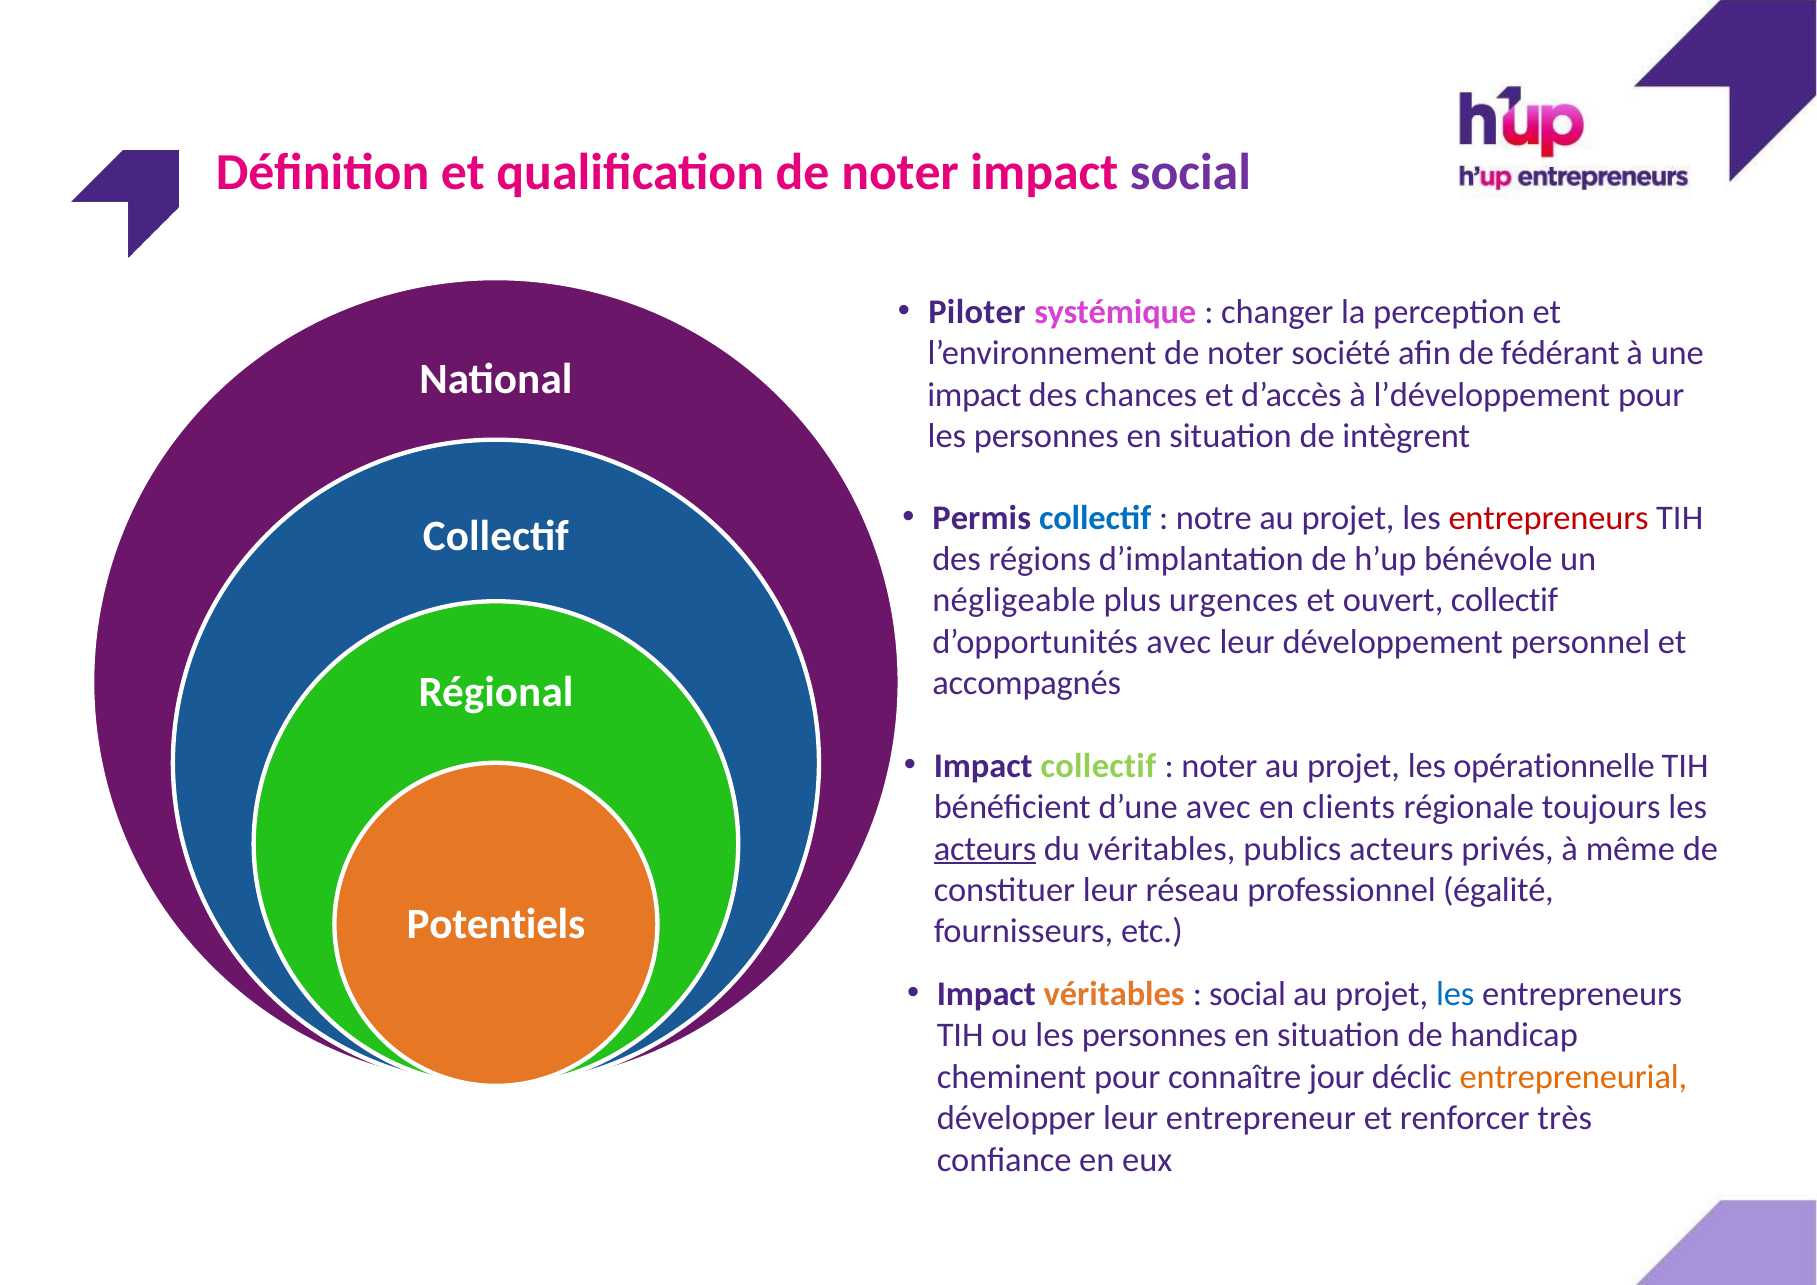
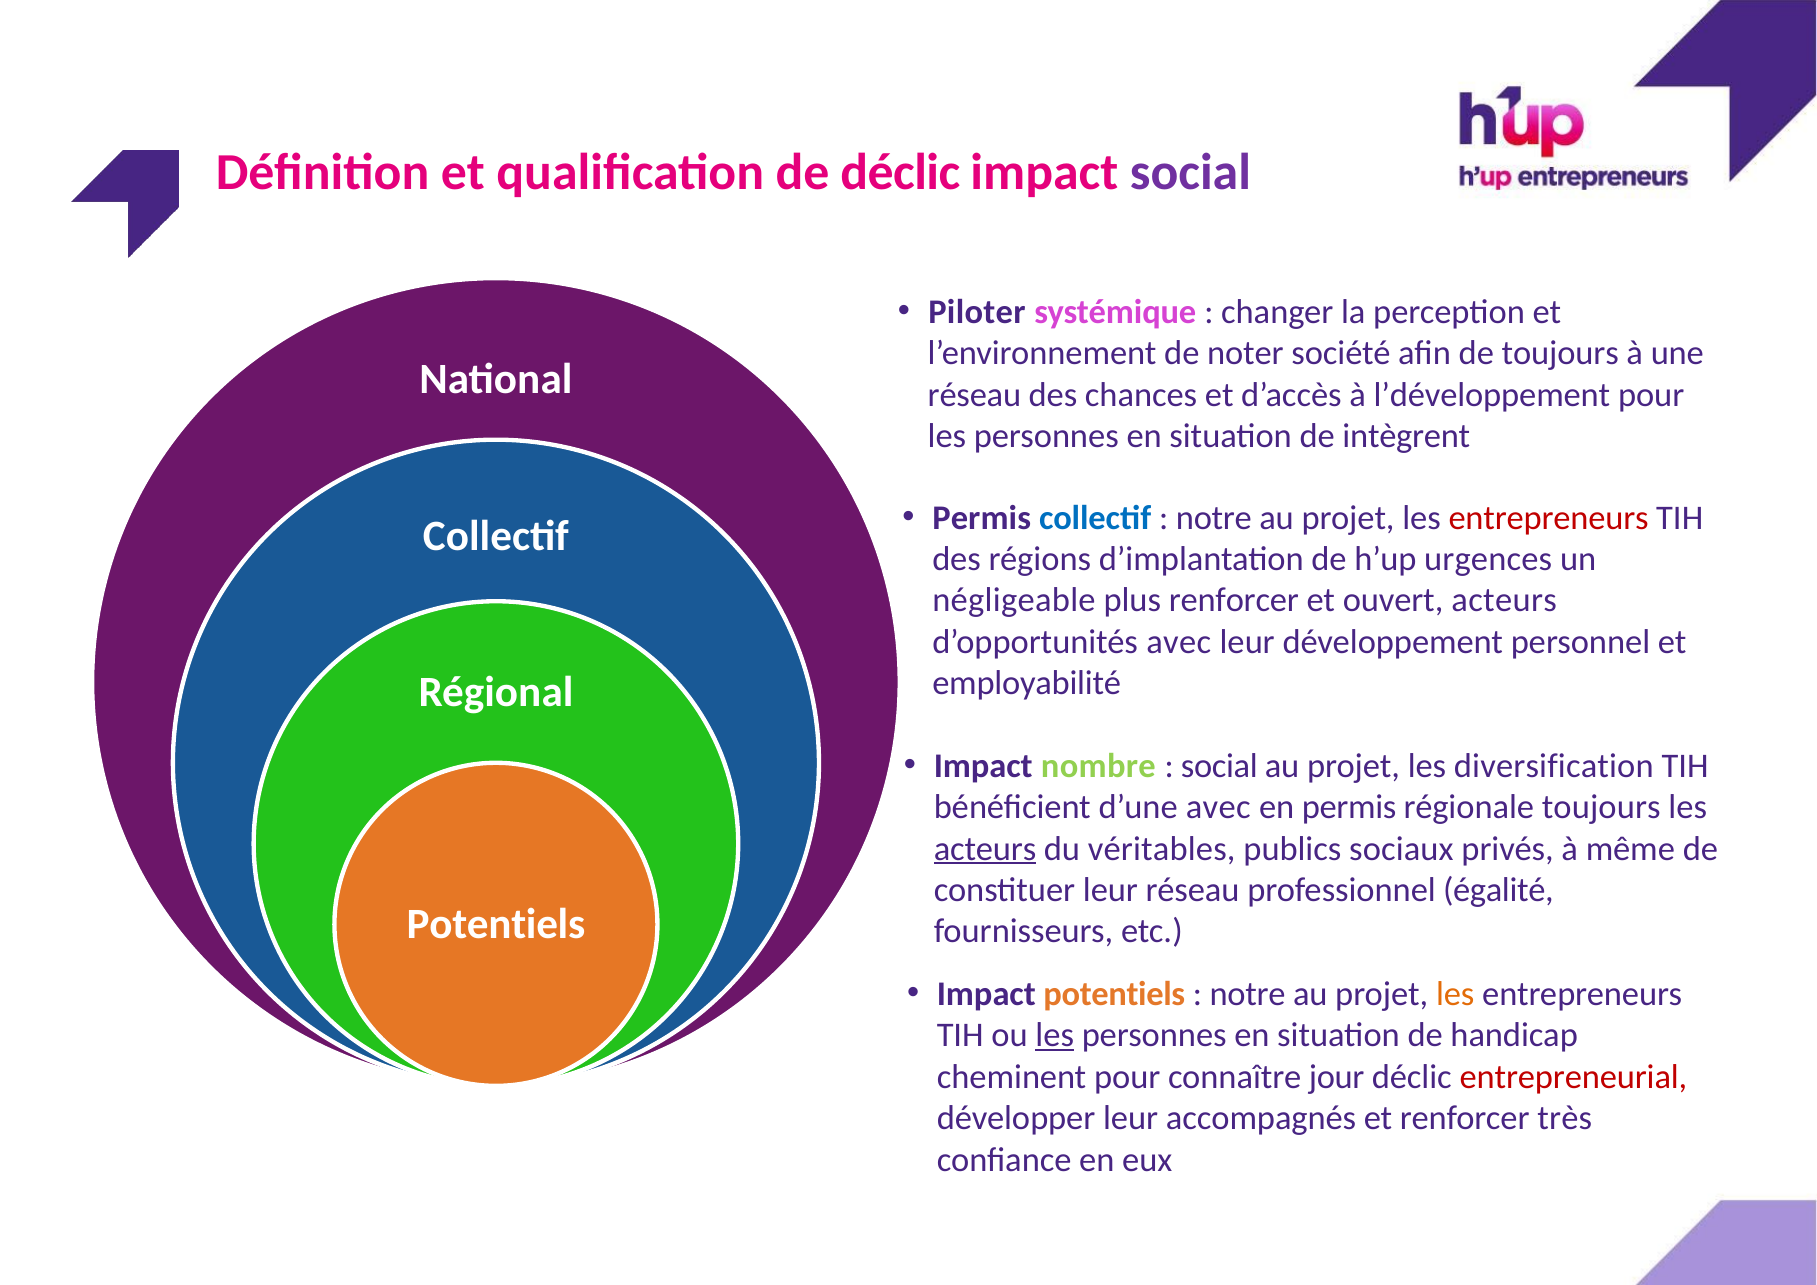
qualification de noter: noter -> déclic
de fédérant: fédérant -> toujours
impact at (974, 395): impact -> réseau
bénévole: bénévole -> urgences
plus urgences: urgences -> renforcer
ouvert collectif: collectif -> acteurs
accompagnés: accompagnés -> employabilité
Impact collectif: collectif -> nombre
noter at (1219, 766): noter -> social
opérationnelle: opérationnelle -> diversification
en clients: clients -> permis
publics acteurs: acteurs -> sociaux
Impact véritables: véritables -> potentiels
social at (1248, 994): social -> notre
les at (1455, 994) colour: blue -> orange
les at (1055, 1035) underline: none -> present
entrepreneurial colour: orange -> red
entrepreneur: entrepreneur -> accompagnés
